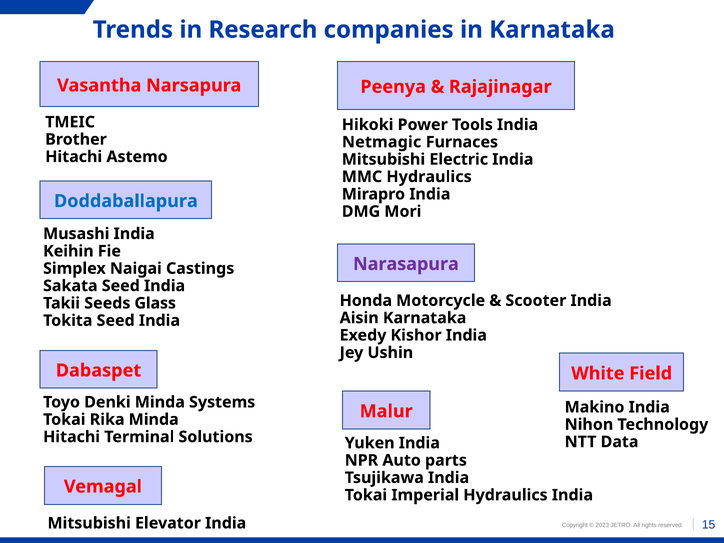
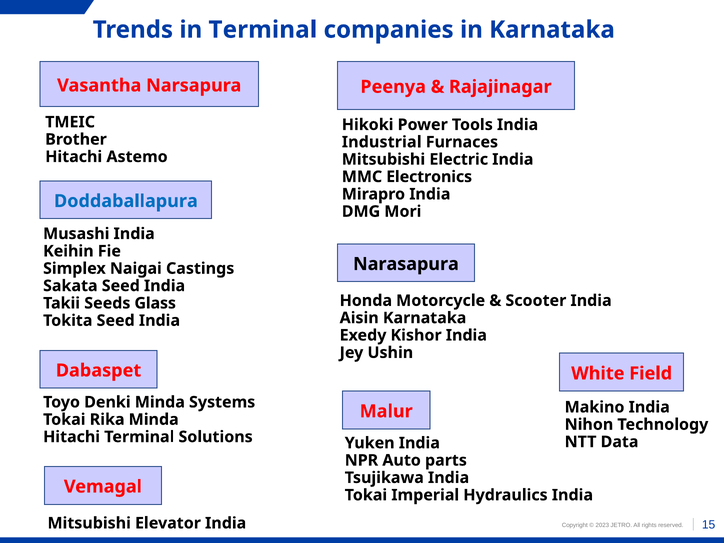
in Research: Research -> Terminal
Netmagic: Netmagic -> Industrial
MMC Hydraulics: Hydraulics -> Electronics
Narasapura colour: purple -> black
